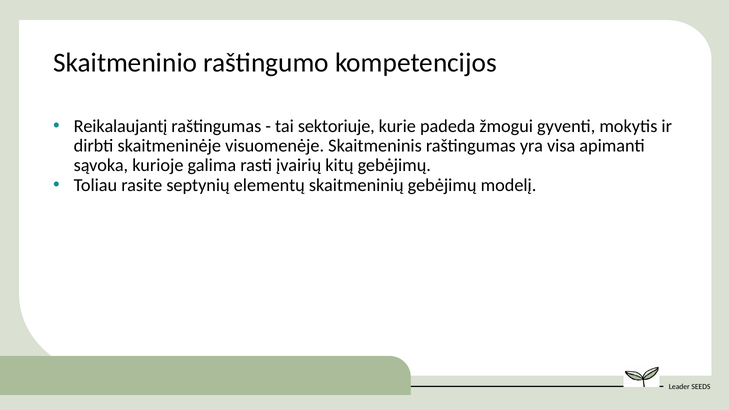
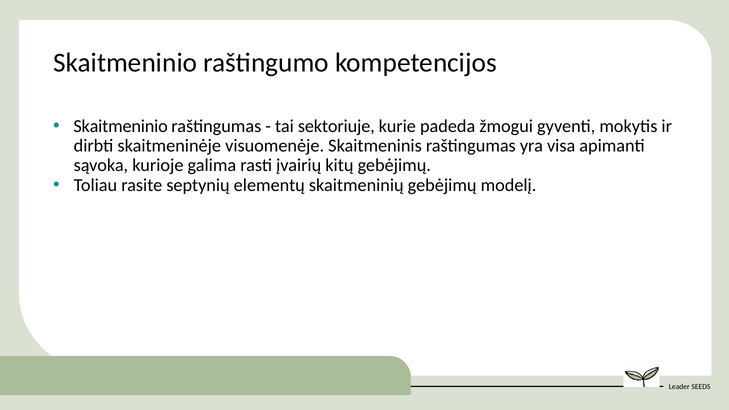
Reikalaujantį at (121, 126): Reikalaujantį -> Skaitmeninio
